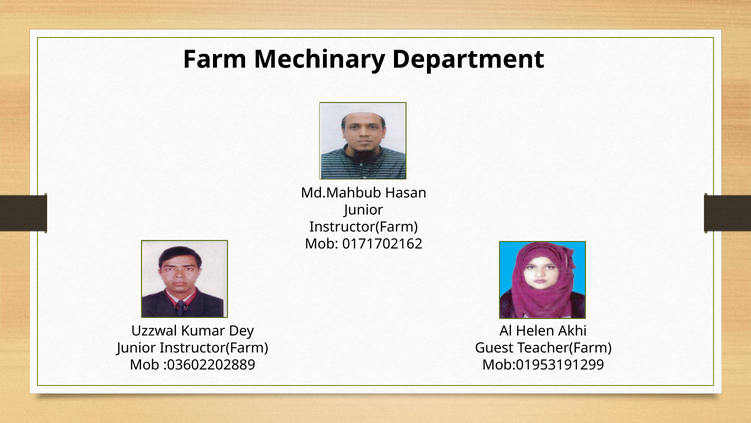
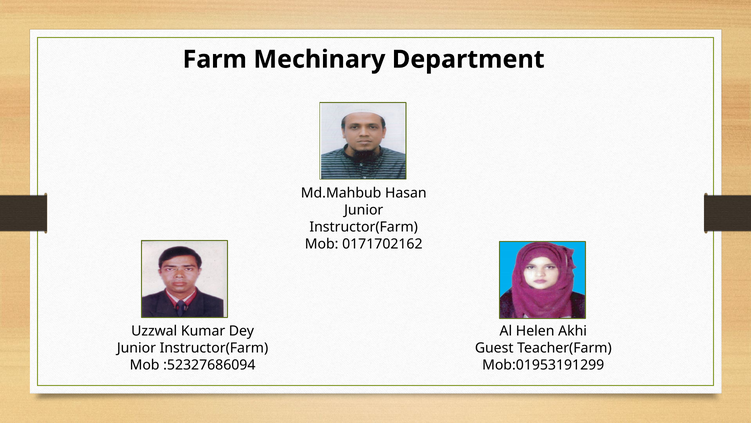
:03602202889: :03602202889 -> :52327686094
